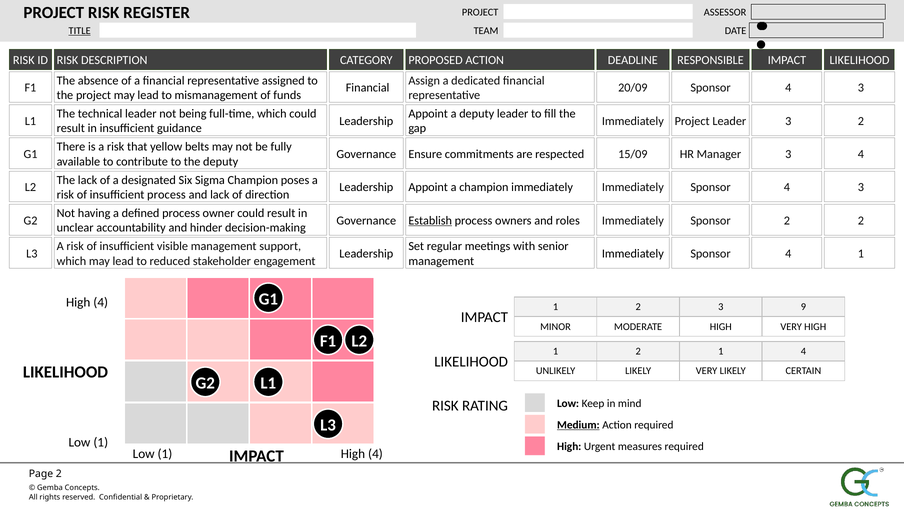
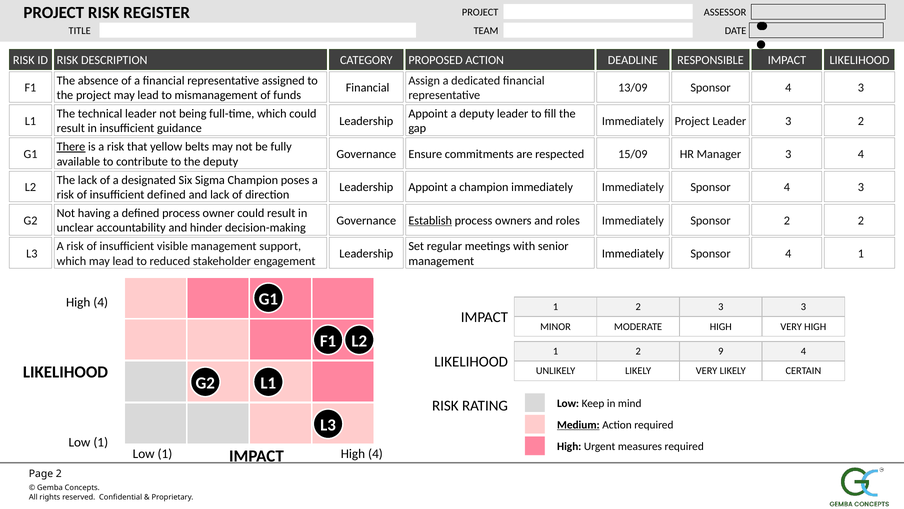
TITLE underline: present -> none
20/09: 20/09 -> 13/09
There underline: none -> present
insufficient process: process -> defined
2 3 9: 9 -> 3
1 2 1: 1 -> 9
